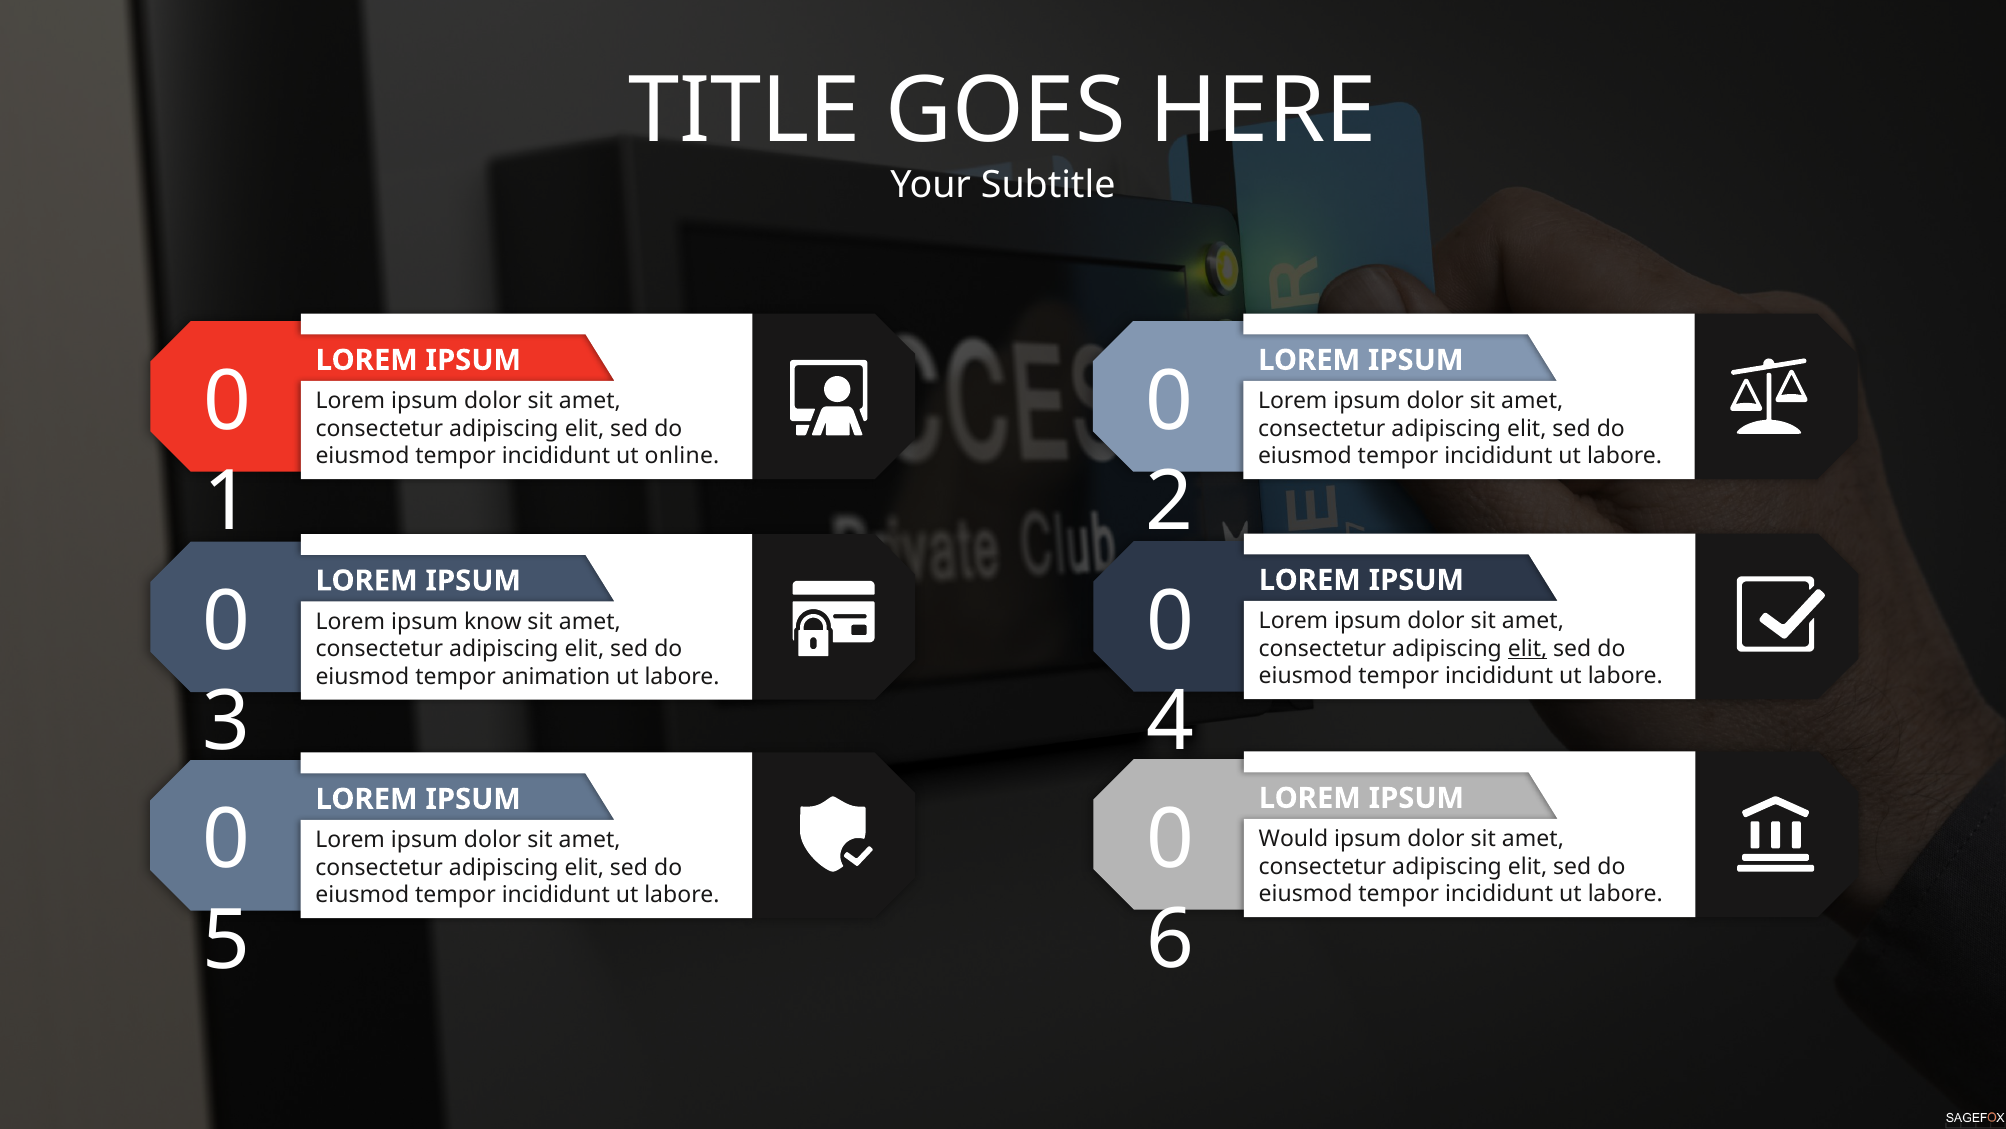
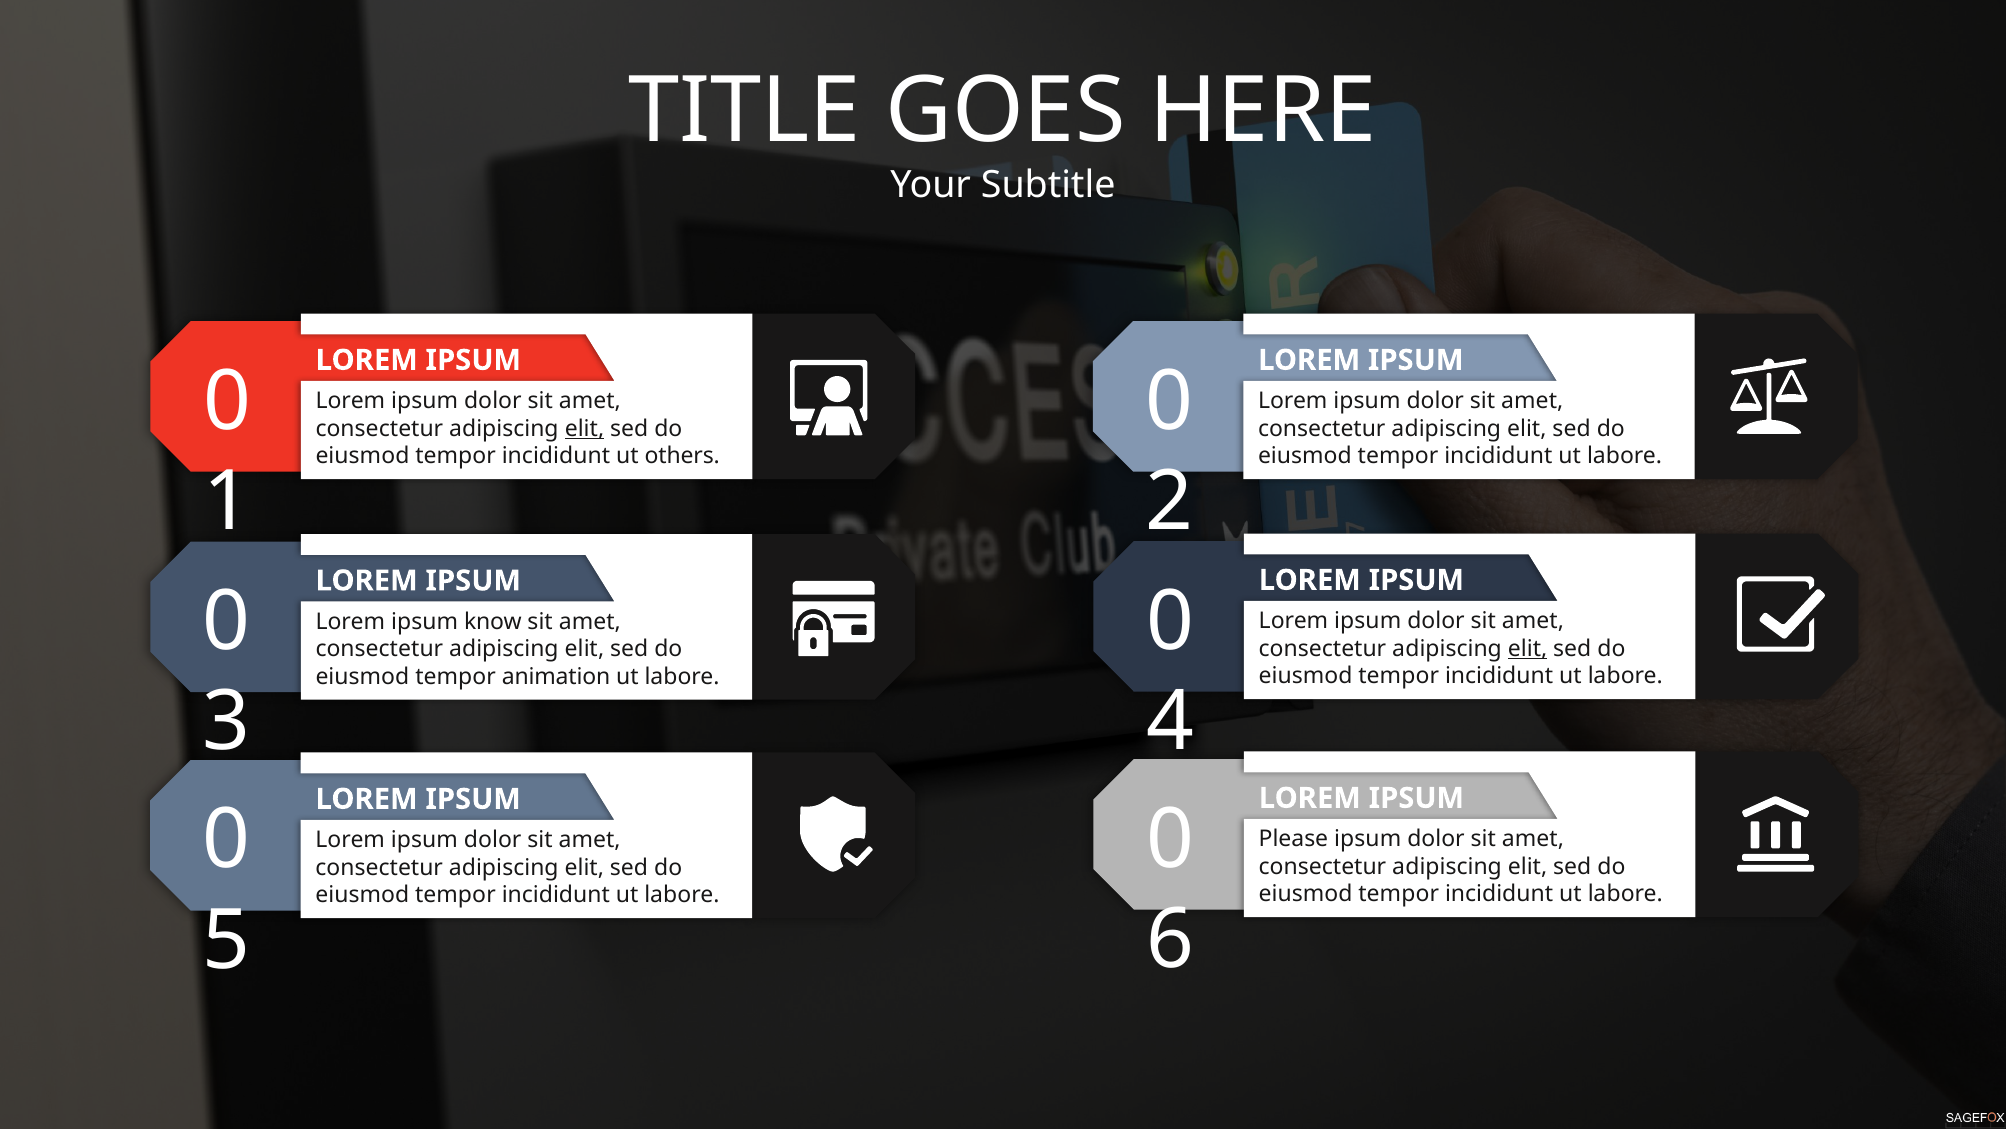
elit at (584, 428) underline: none -> present
online: online -> others
Would: Would -> Please
